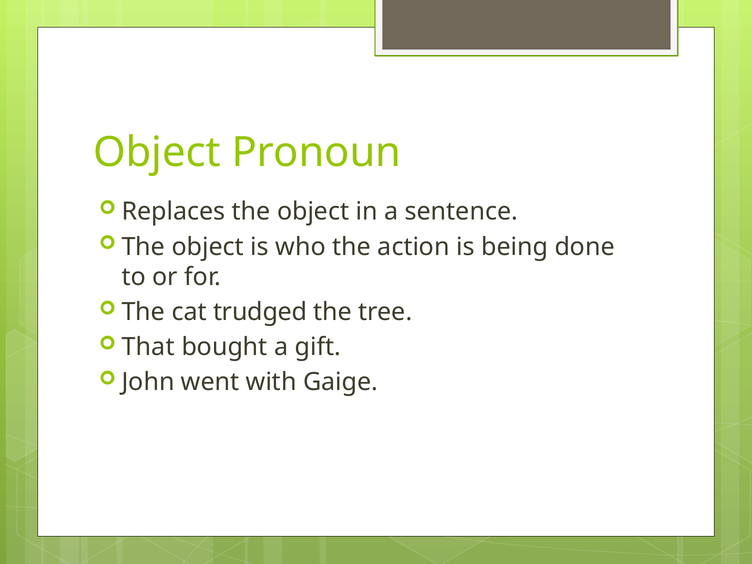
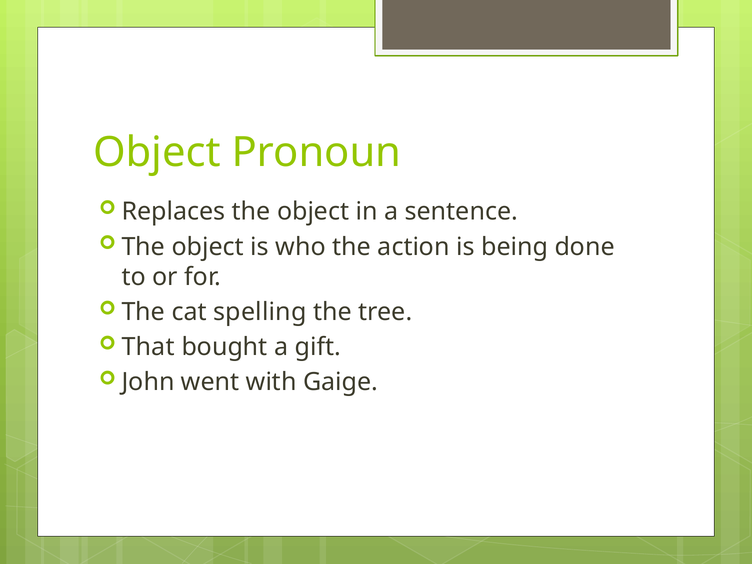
trudged: trudged -> spelling
